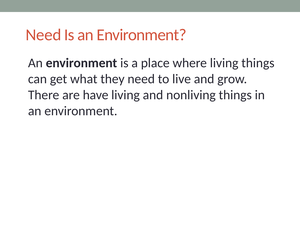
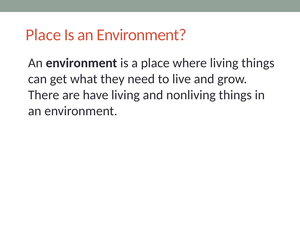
Need at (43, 35): Need -> Place
